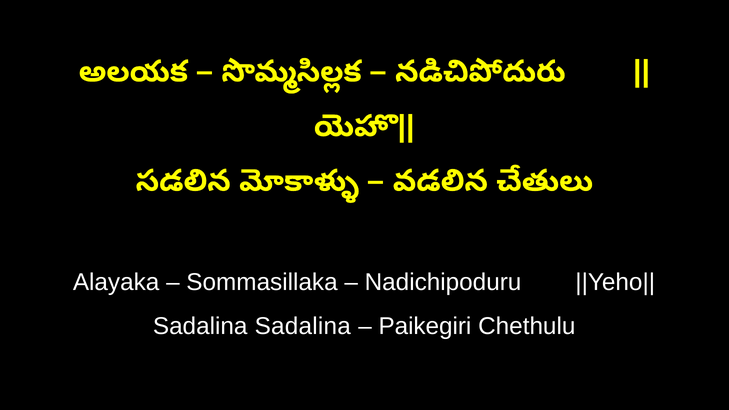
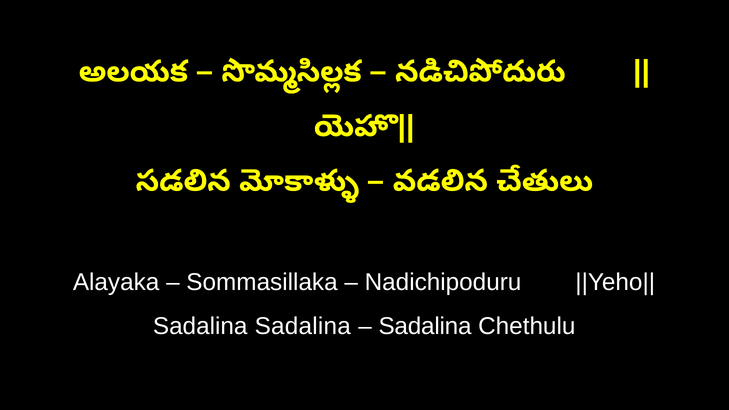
Paikegiri at (425, 326): Paikegiri -> Sadalina
